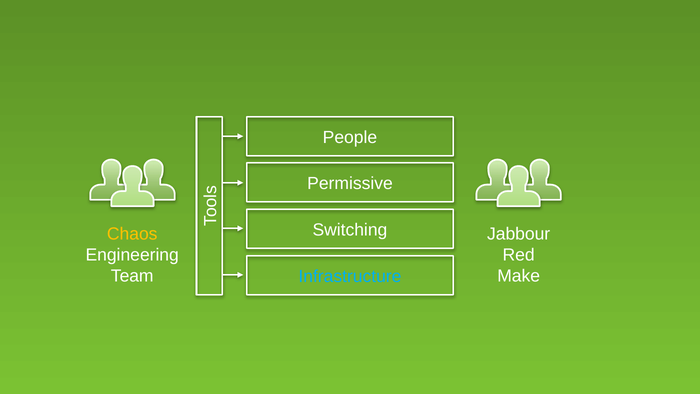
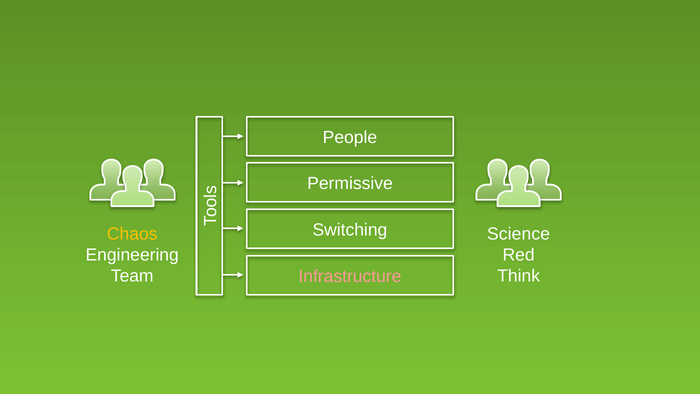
Jabbour: Jabbour -> Science
Make: Make -> Think
Infrastructure colour: light blue -> pink
